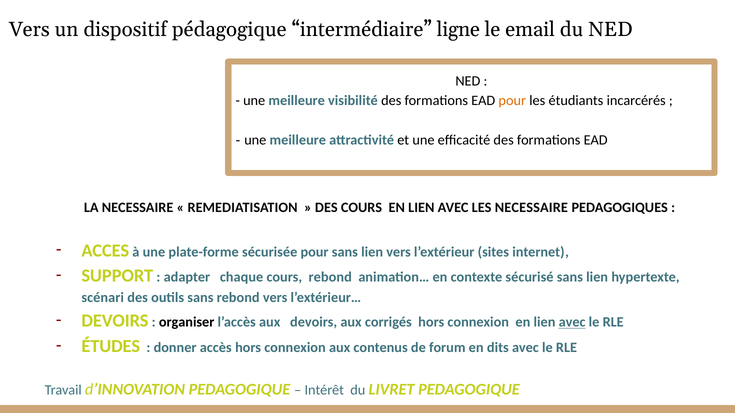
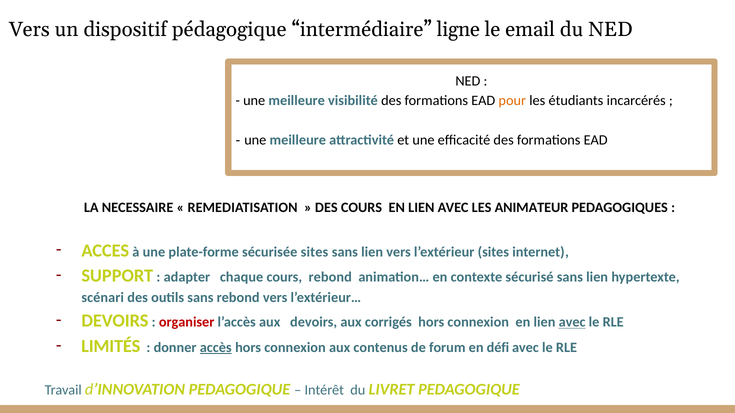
LES NECESSAIRE: NECESSAIRE -> ANIMATEUR
sécurisée pour: pour -> sites
organiser colour: black -> red
ÉTUDES: ÉTUDES -> LIMITÉS
accès underline: none -> present
dits: dits -> défi
